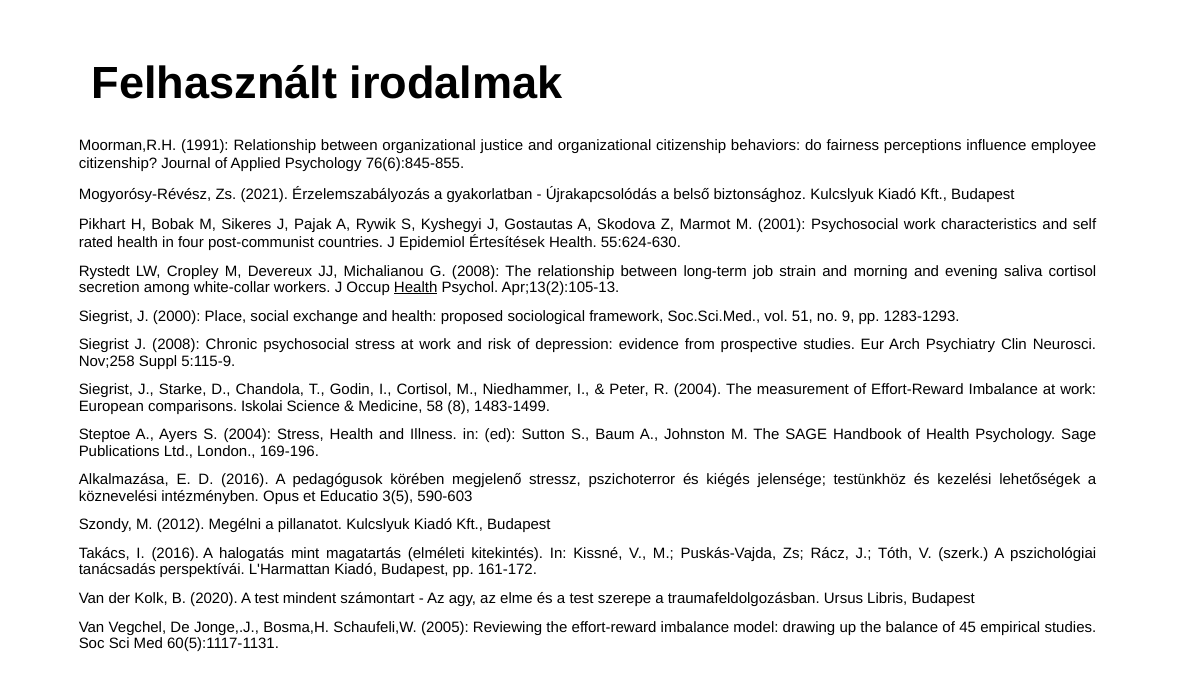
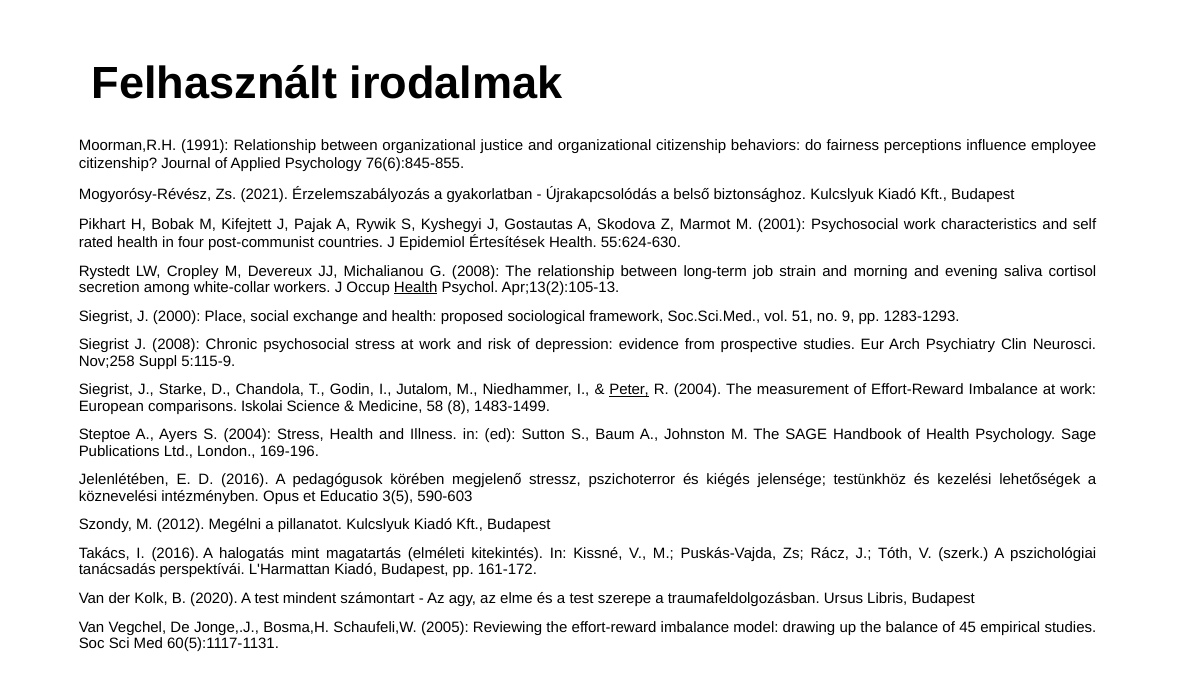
Sikeres: Sikeres -> Kifejtett
I Cortisol: Cortisol -> Jutalom
Peter underline: none -> present
Alkalmazása: Alkalmazása -> Jelenlétében
